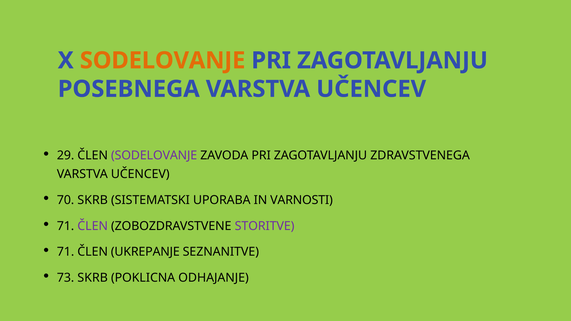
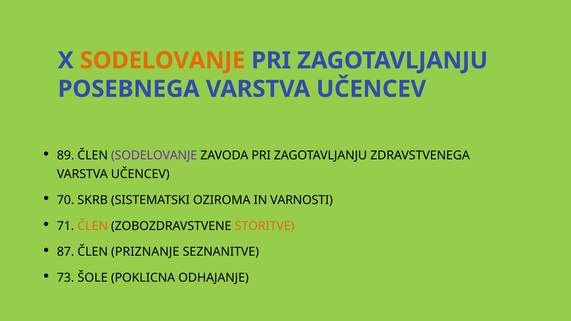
29: 29 -> 89
UPORABA: UPORABA -> OZIROMA
ČLEN at (93, 226) colour: purple -> orange
STORITVE colour: purple -> orange
71 at (66, 252): 71 -> 87
UKREPANJE: UKREPANJE -> PRIZNANJE
73 SKRB: SKRB -> ŠOLE
